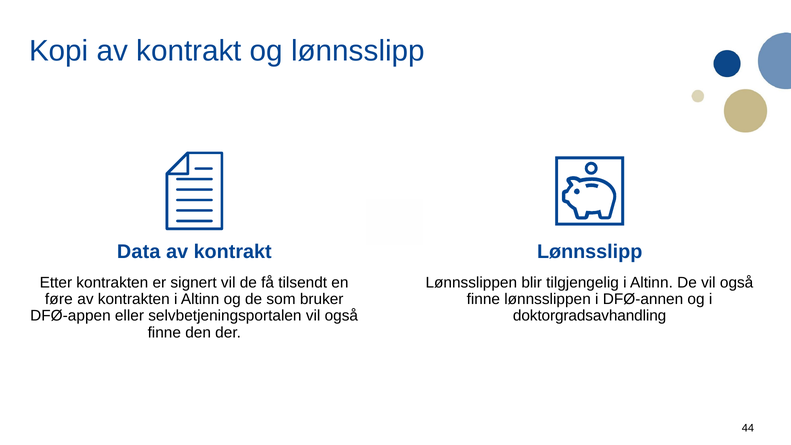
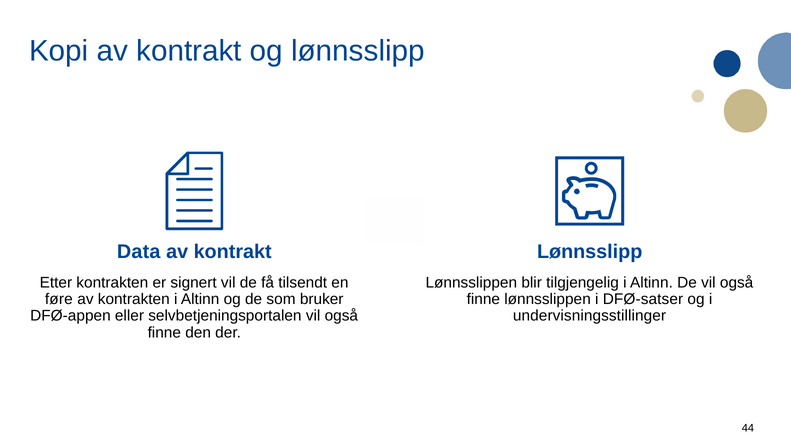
DFØ-annen: DFØ-annen -> DFØ-satser
doktorgradsavhandling: doktorgradsavhandling -> undervisningsstillinger
